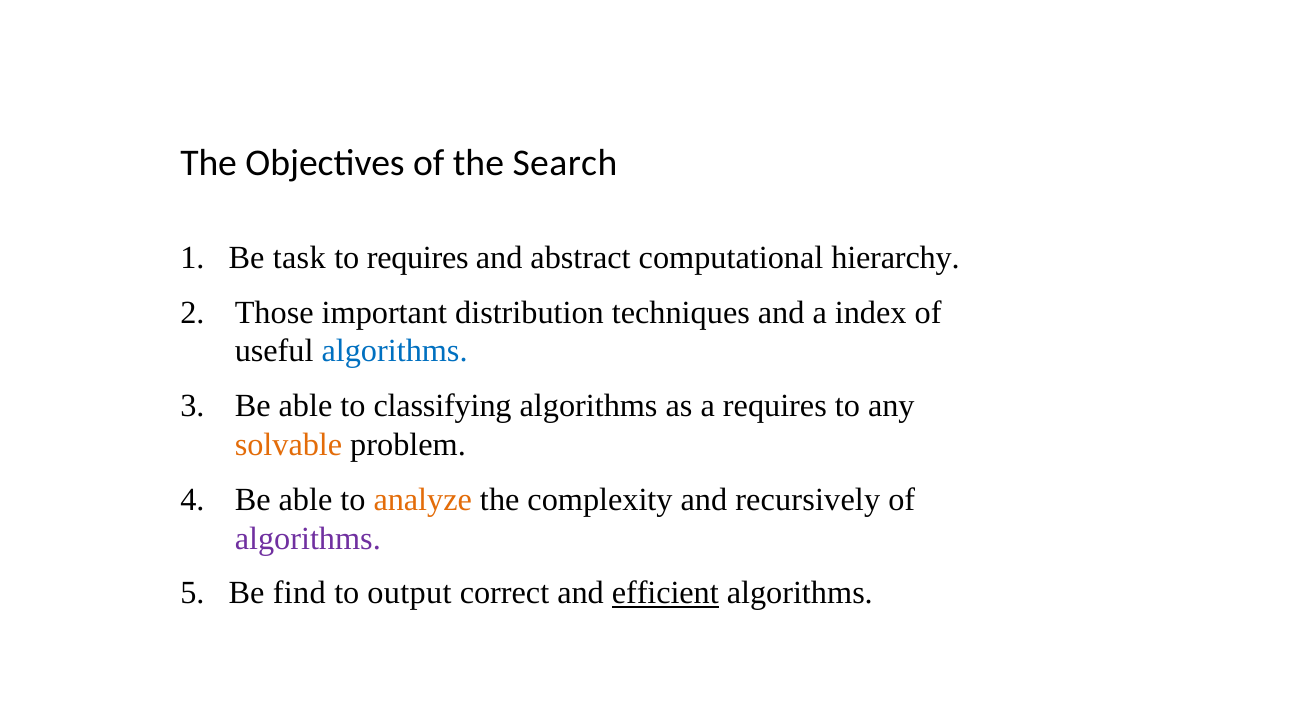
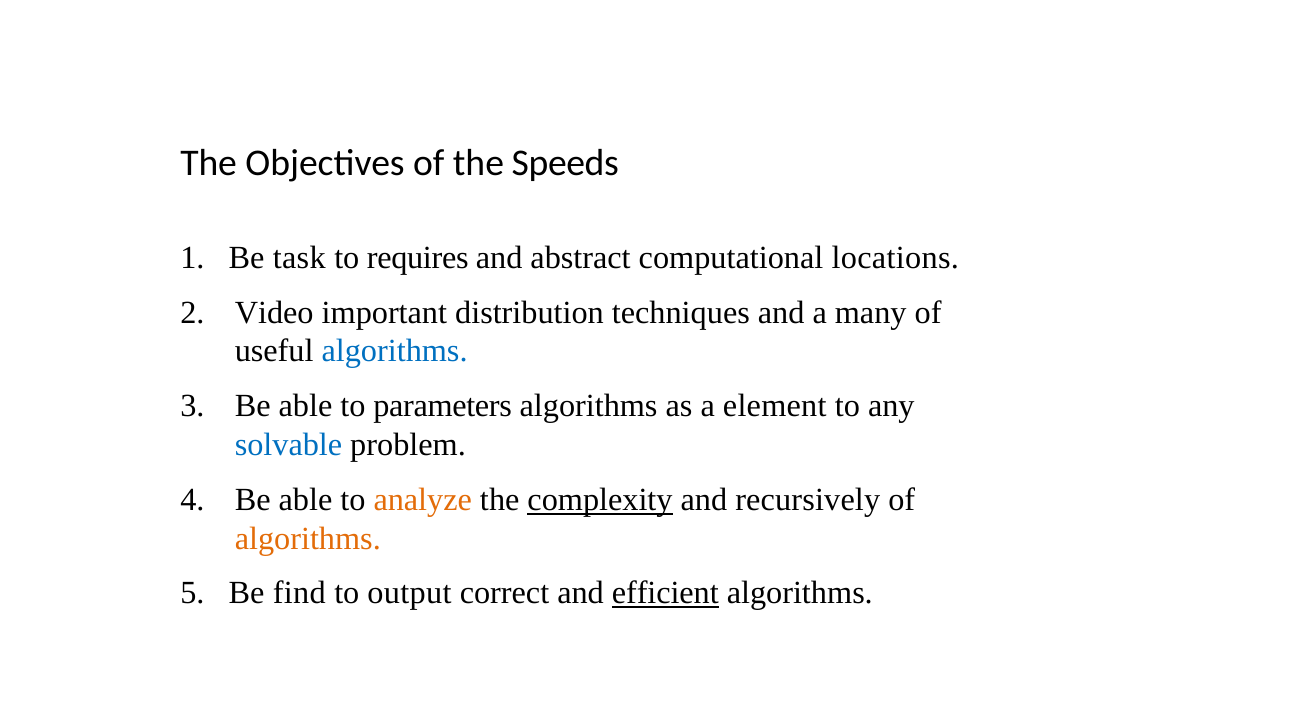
Search: Search -> Speeds
hierarchy: hierarchy -> locations
Those: Those -> Video
index: index -> many
classifying: classifying -> parameters
a requires: requires -> element
solvable colour: orange -> blue
complexity underline: none -> present
algorithms at (308, 539) colour: purple -> orange
